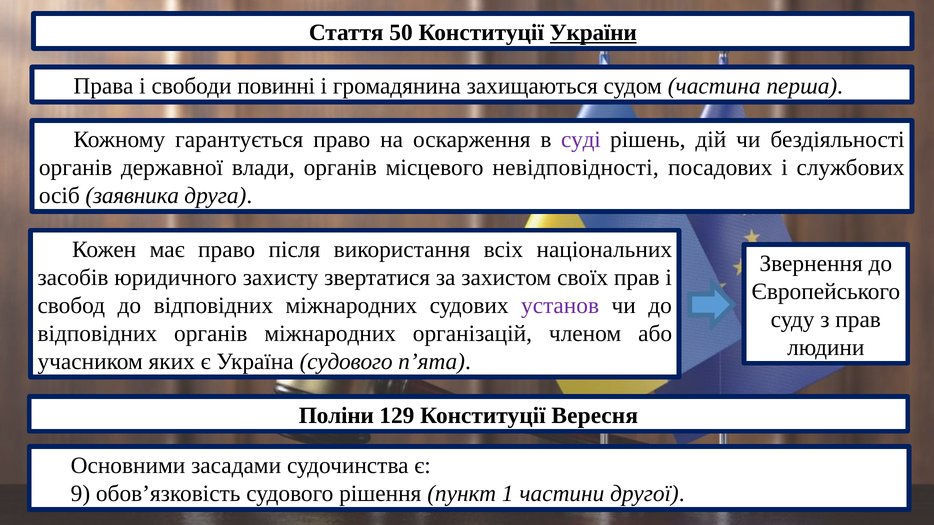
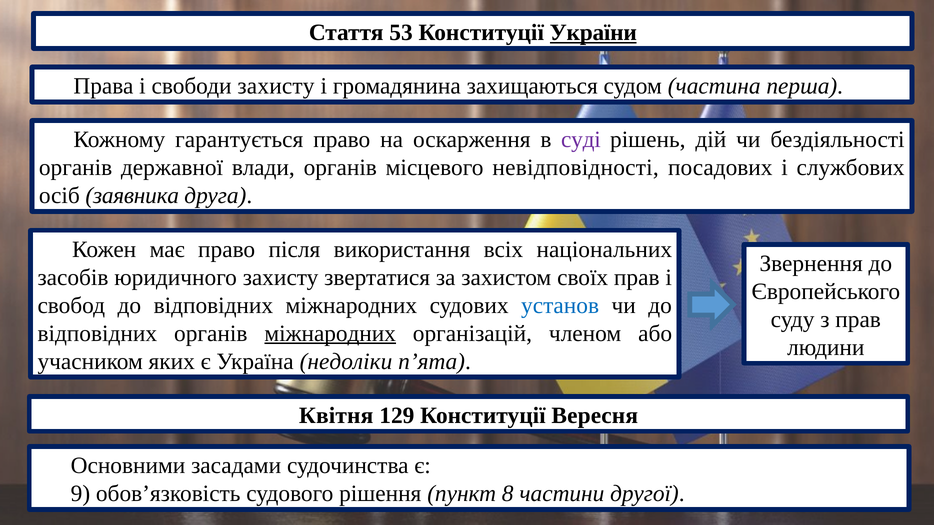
50: 50 -> 53
свободи повинні: повинні -> захисту
установ colour: purple -> blue
міжнародних at (330, 334) underline: none -> present
Україна судового: судового -> недоліки
Поліни: Поліни -> Квітня
1: 1 -> 8
